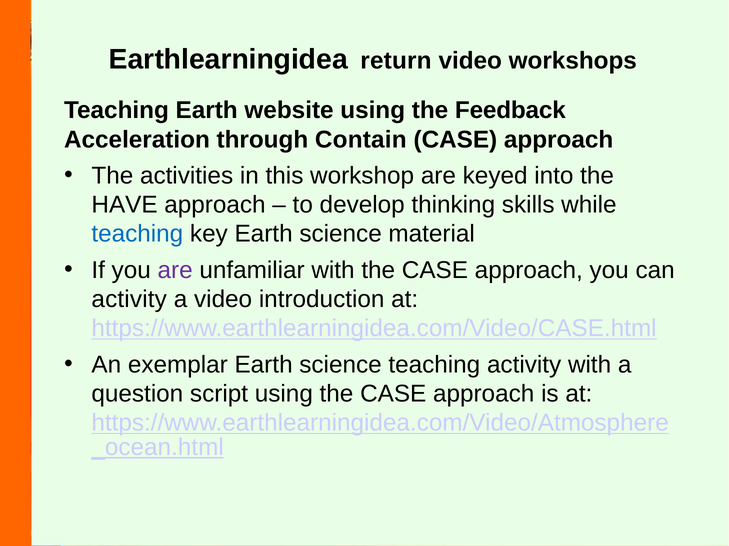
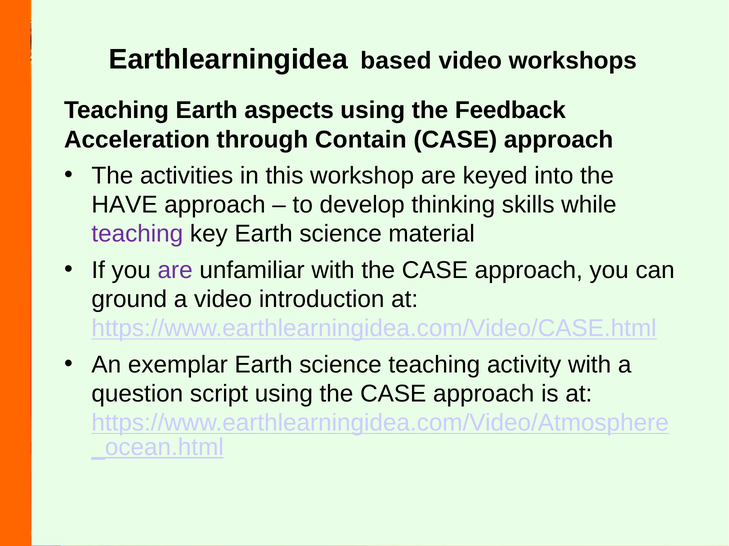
return: return -> based
website: website -> aspects
teaching at (137, 234) colour: blue -> purple
activity at (129, 300): activity -> ground
